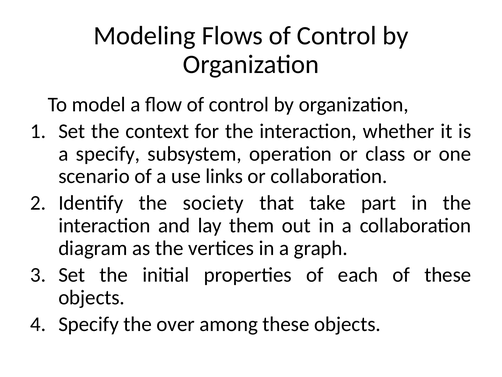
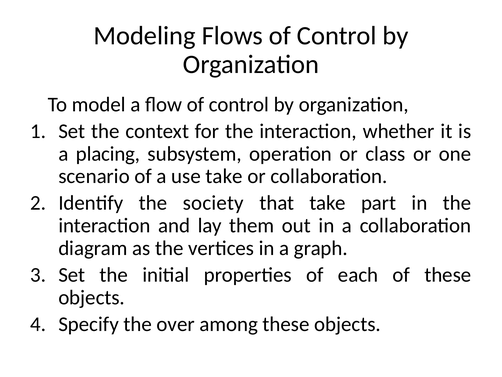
a specify: specify -> placing
use links: links -> take
